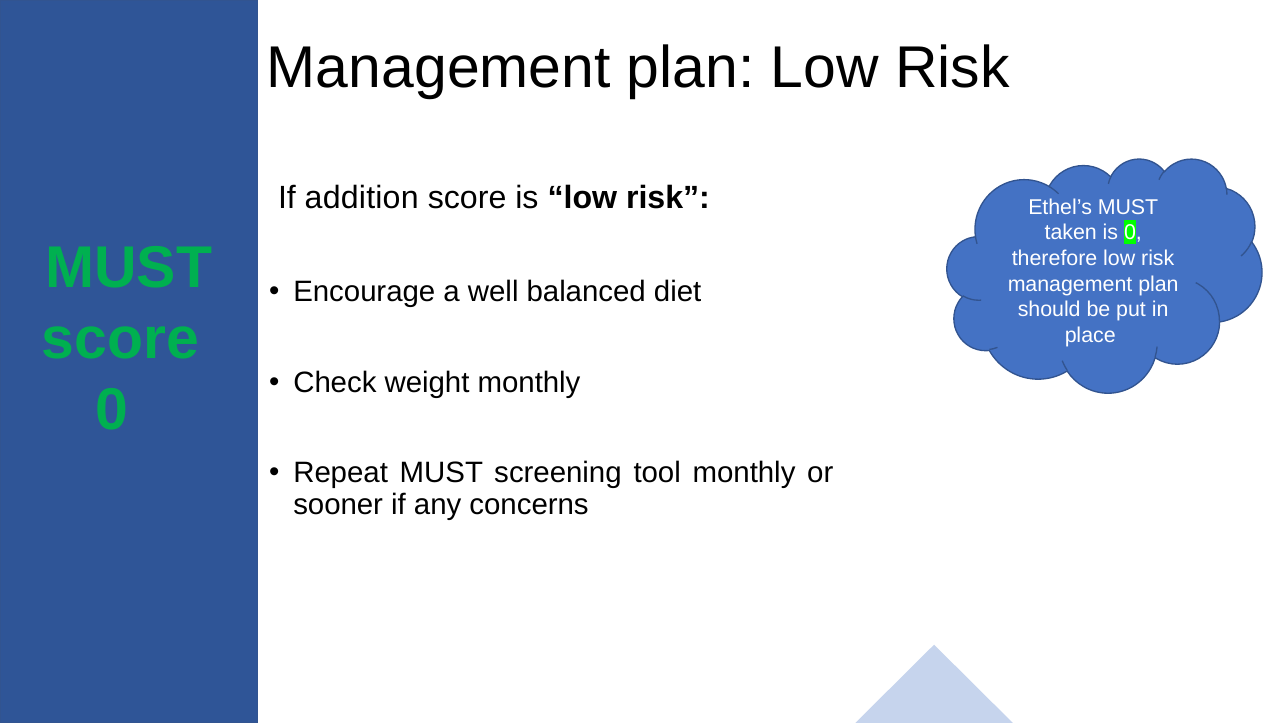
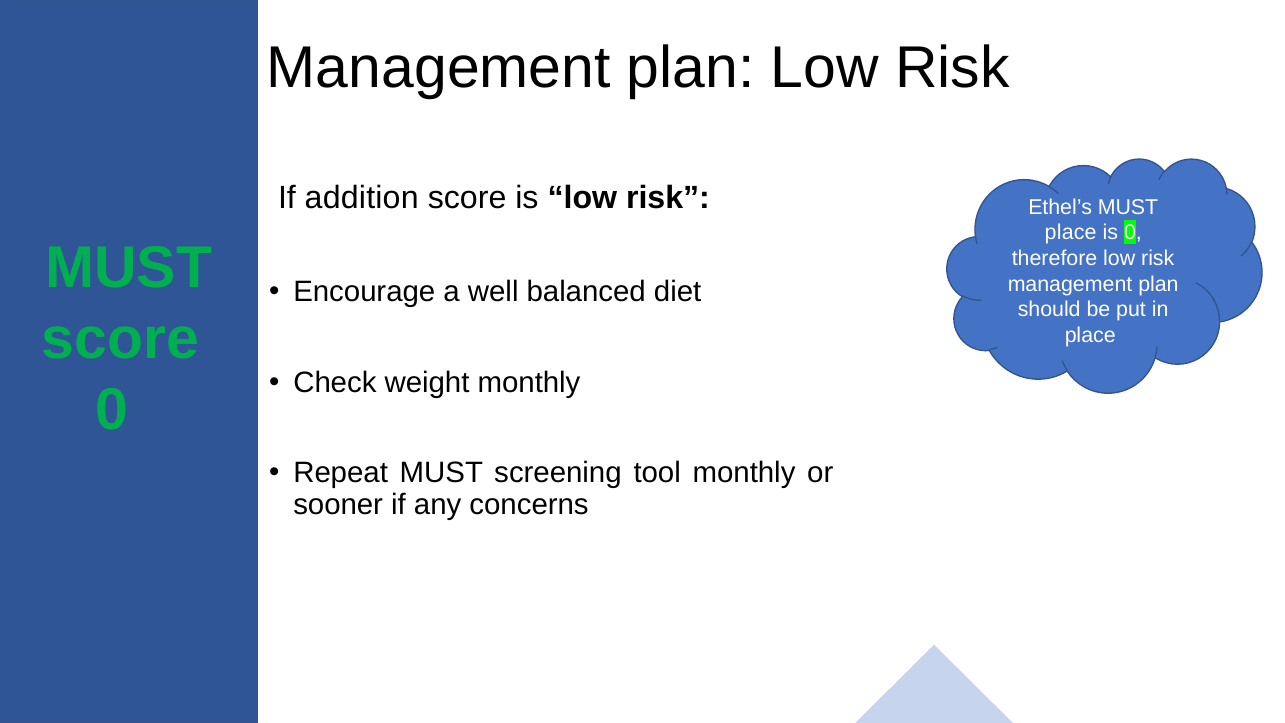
taken at (1071, 233): taken -> place
